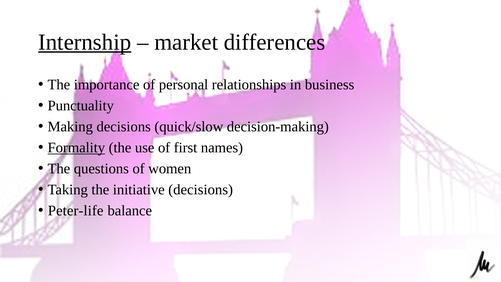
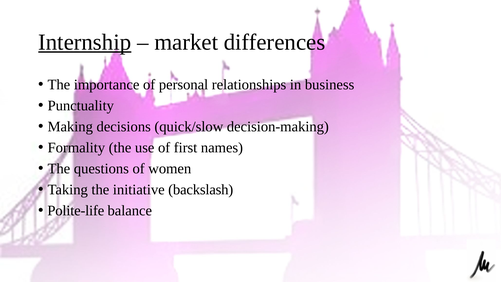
Formality underline: present -> none
initiative decisions: decisions -> backslash
Peter-life: Peter-life -> Polite-life
